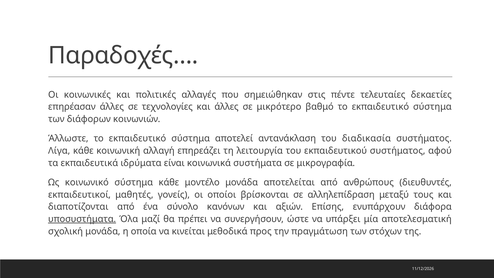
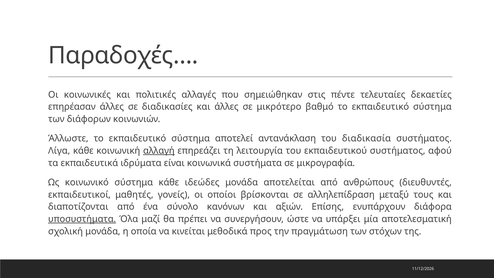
τεχνολογίες: τεχνολογίες -> διαδικασίες
αλλαγή underline: none -> present
μοντέλο: μοντέλο -> ιδεώδες
